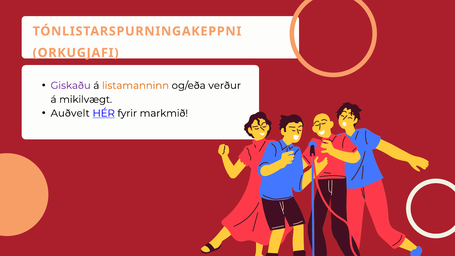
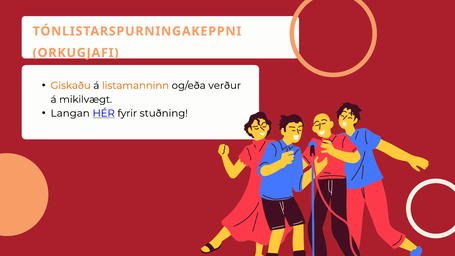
Giskaðu colour: purple -> orange
Auðvelt: Auðvelt -> Langan
markmið: markmið -> stuðning
